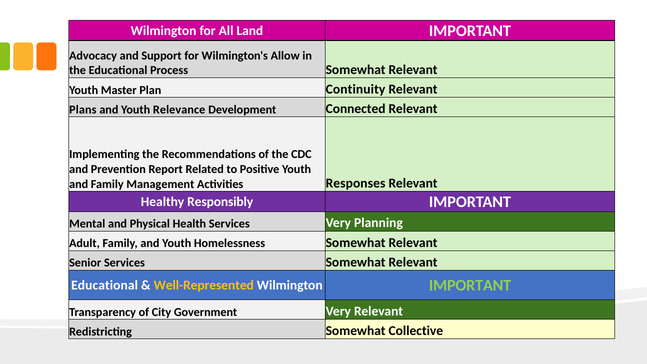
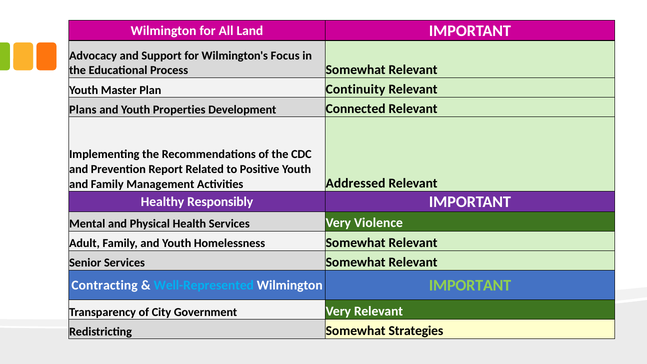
Allow: Allow -> Focus
Relevance: Relevance -> Properties
Responses: Responses -> Addressed
Planning: Planning -> Violence
Educational at (105, 285): Educational -> Contracting
Well-Represented colour: yellow -> light blue
Collective: Collective -> Strategies
